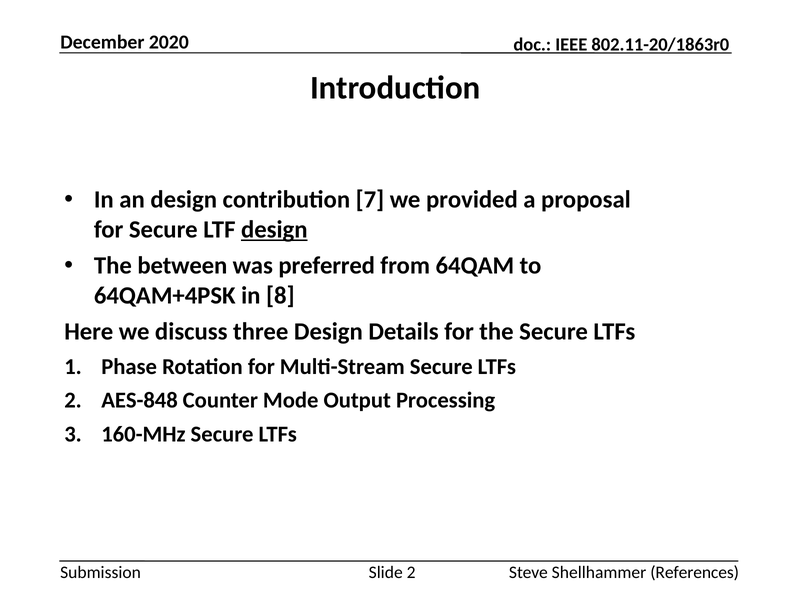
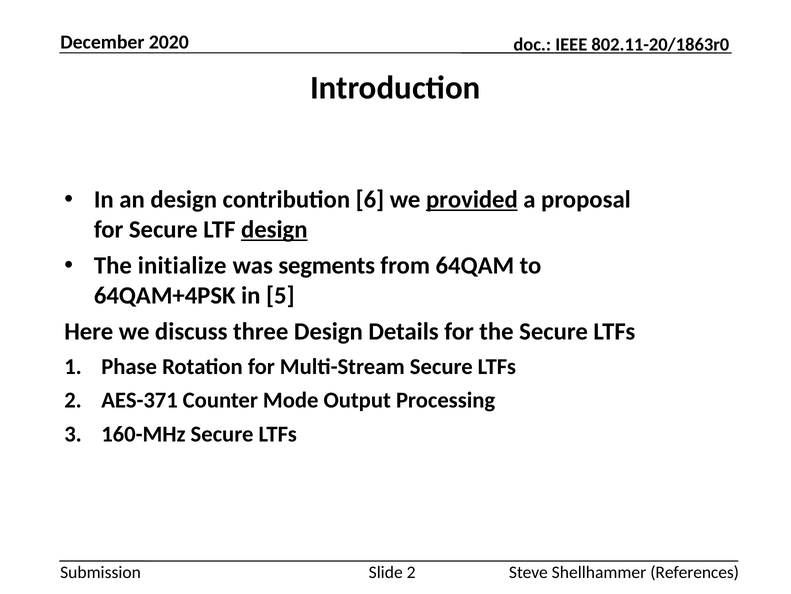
7: 7 -> 6
provided underline: none -> present
between: between -> initialize
preferred: preferred -> segments
8: 8 -> 5
AES-848: AES-848 -> AES-371
